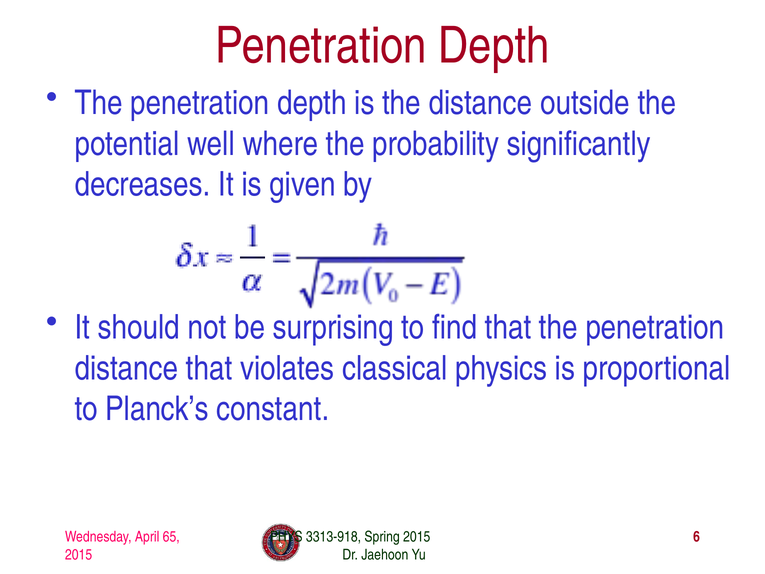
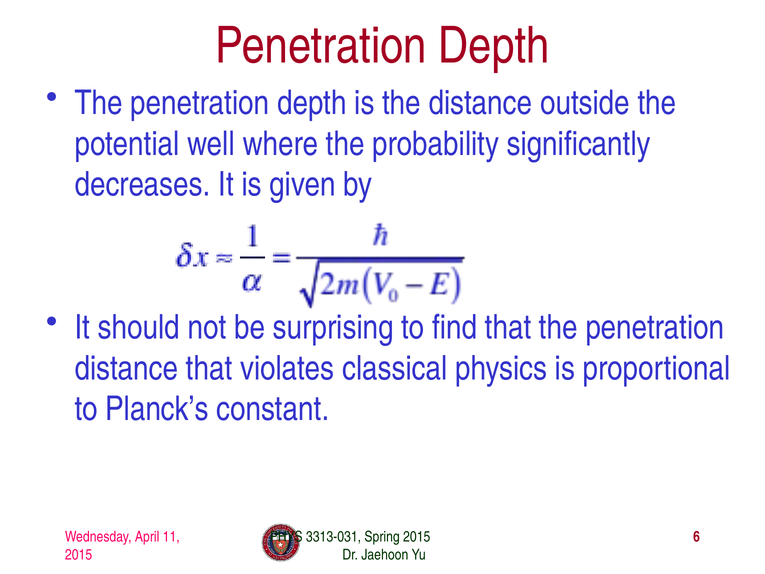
65: 65 -> 11
3313-918: 3313-918 -> 3313-031
